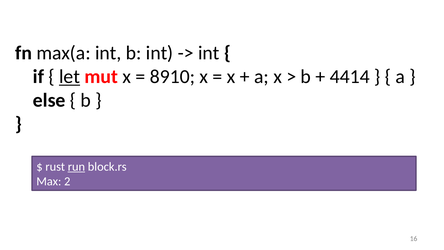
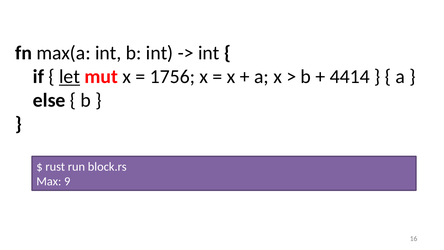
8910: 8910 -> 1756
run underline: present -> none
2: 2 -> 9
